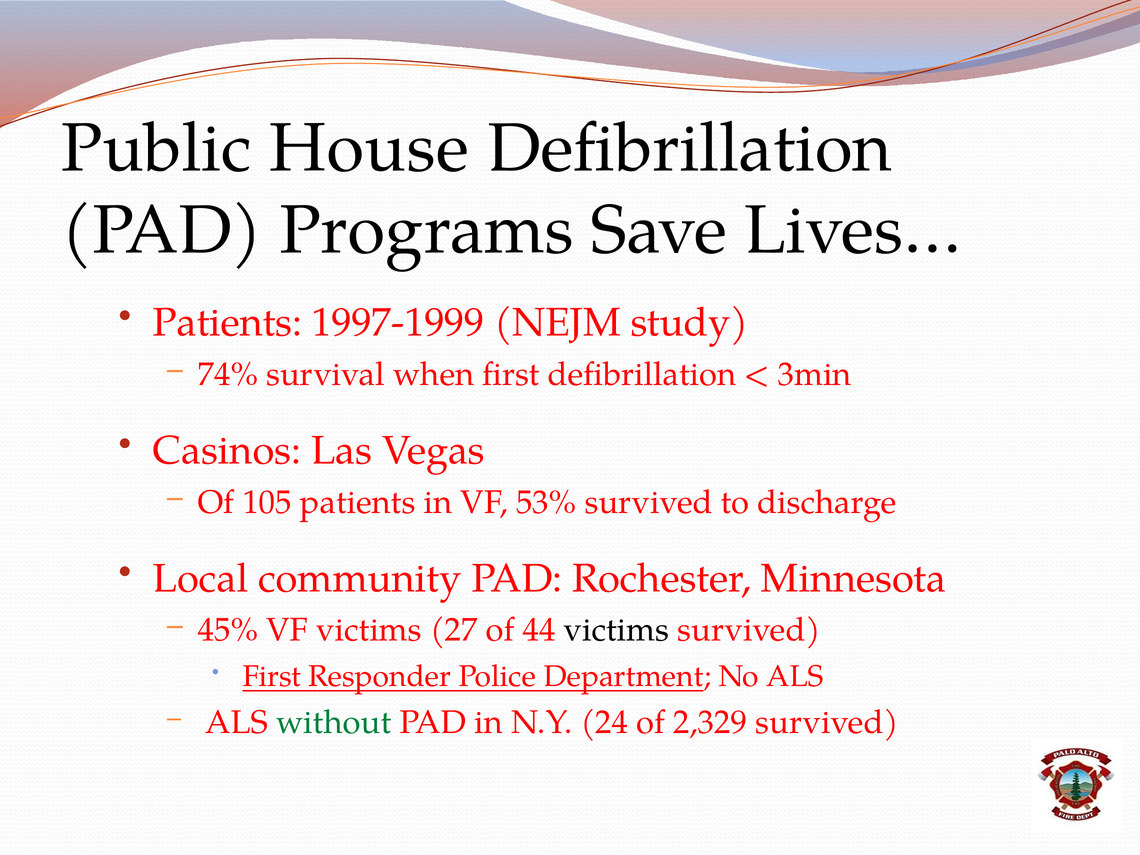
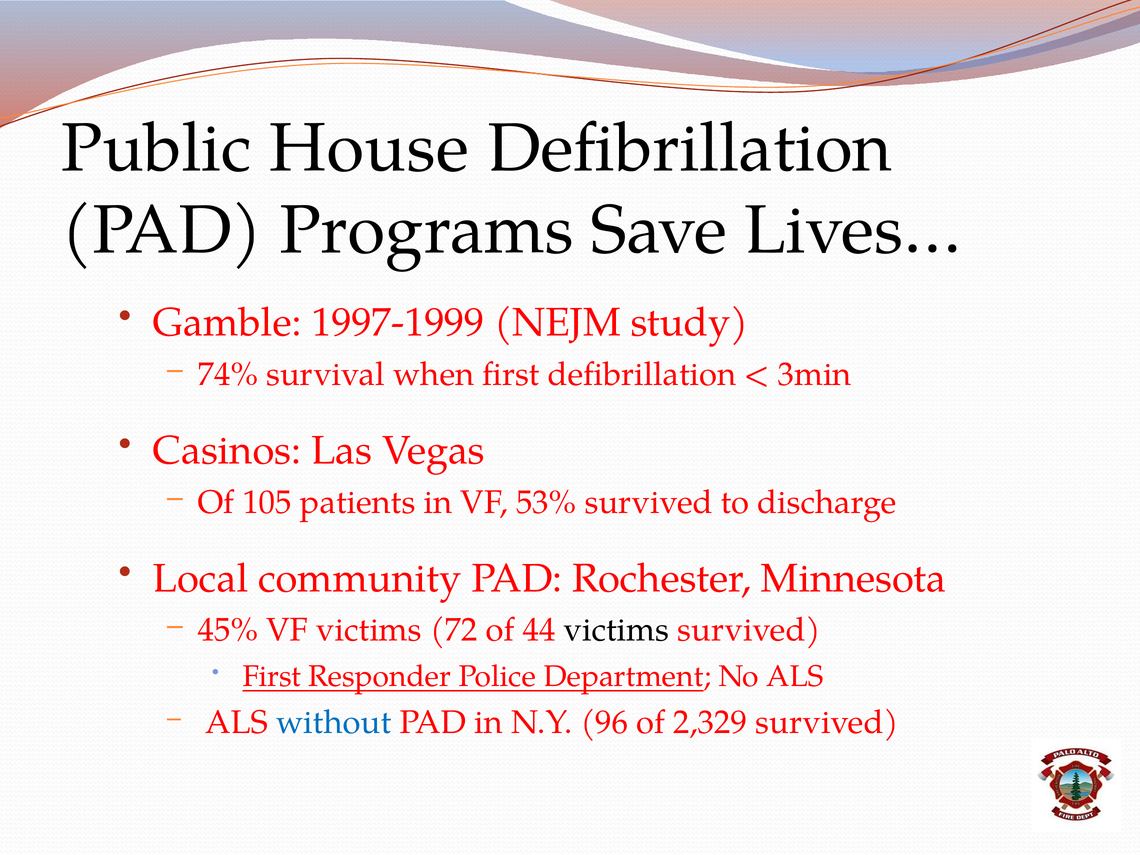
Patients at (227, 323): Patients -> Gamble
27: 27 -> 72
without colour: green -> blue
24: 24 -> 96
